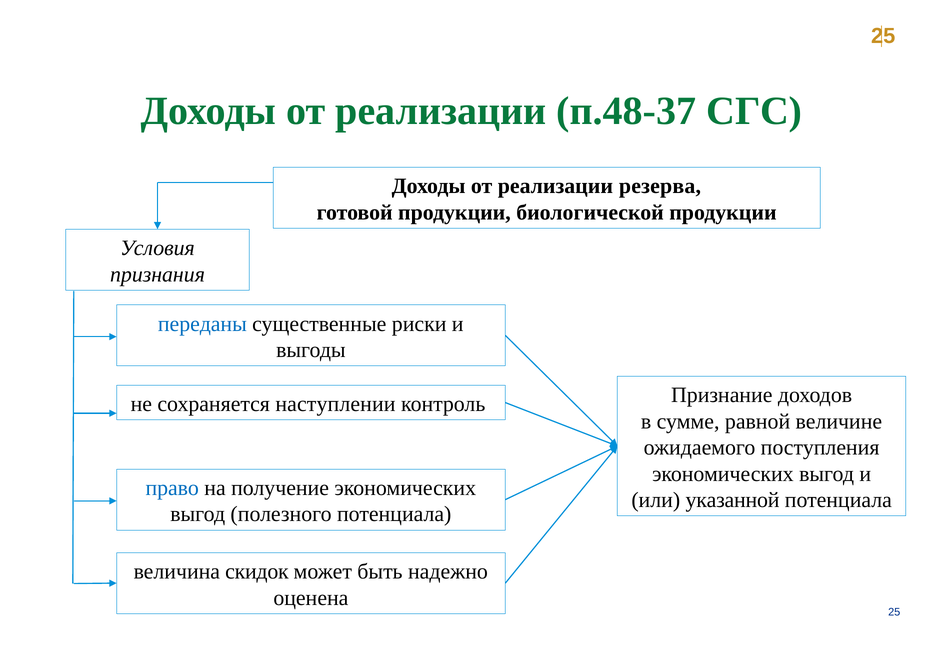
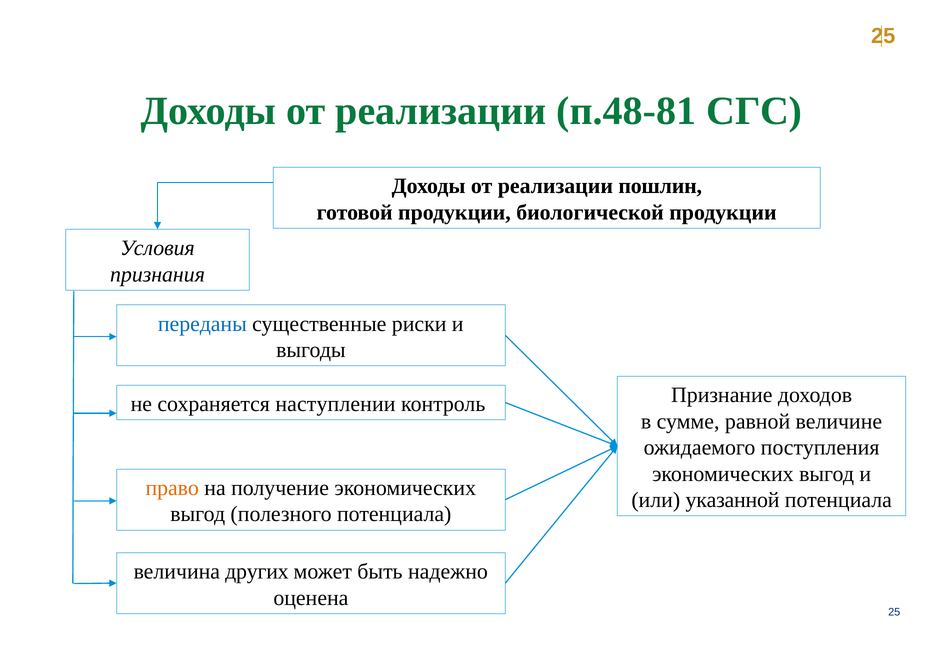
п.48-37: п.48-37 -> п.48-81
резерва: резерва -> пошлин
право colour: blue -> orange
скидок: скидок -> других
